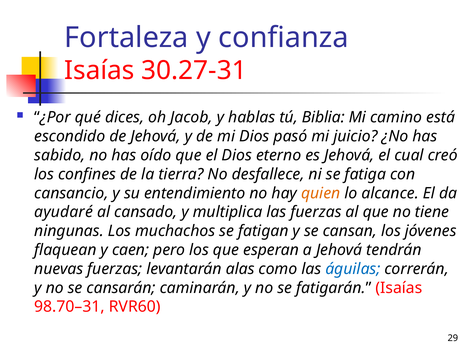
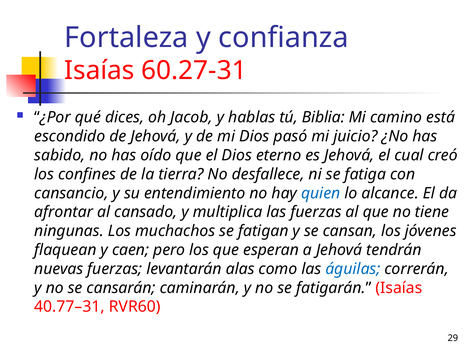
30.27-31: 30.27-31 -> 60.27-31
quien colour: orange -> blue
ayudaré: ayudaré -> afrontar
98.70–31: 98.70–31 -> 40.77–31
